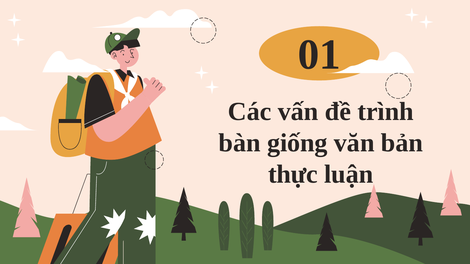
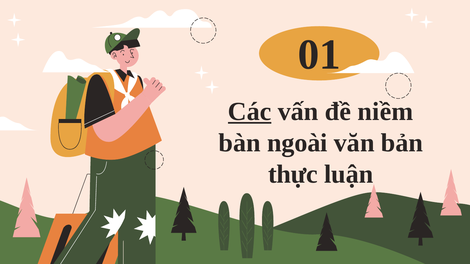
Các underline: none -> present
trình: trình -> niềm
giống: giống -> ngoài
